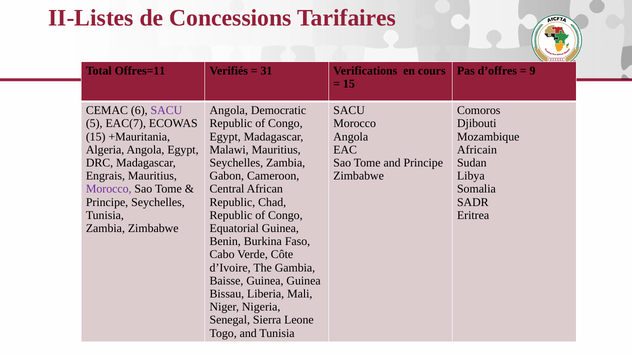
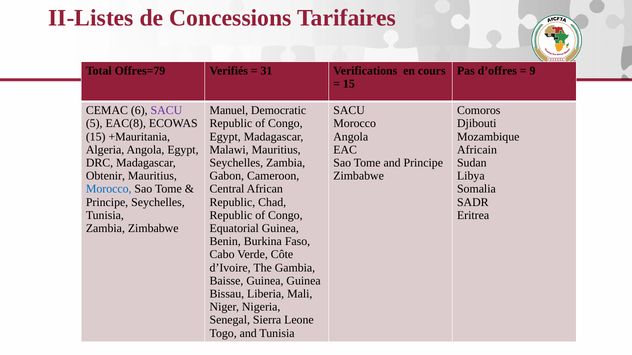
Offres=11: Offres=11 -> Offres=79
Angola at (229, 111): Angola -> Manuel
EAC(7: EAC(7 -> EAC(8
Engrais: Engrais -> Obtenir
Morocco at (109, 189) colour: purple -> blue
